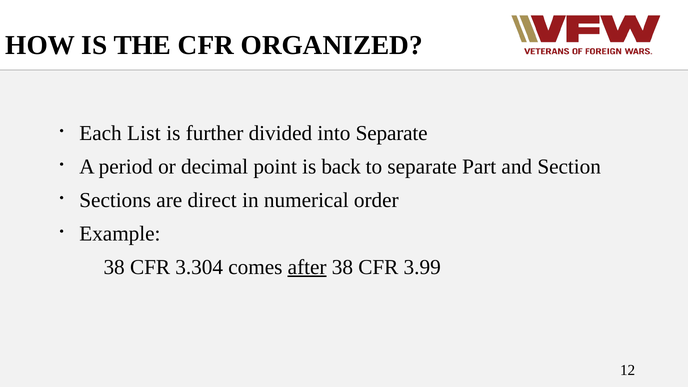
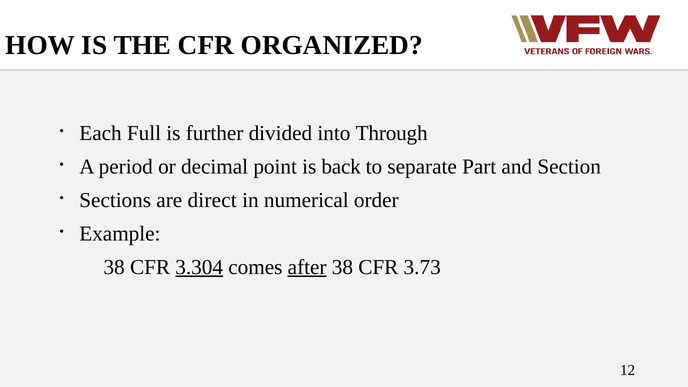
List: List -> Full
into Separate: Separate -> Through
3.304 underline: none -> present
3.99: 3.99 -> 3.73
